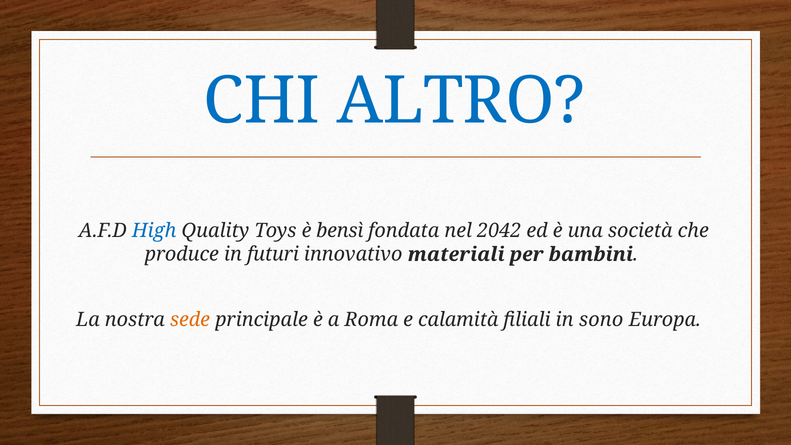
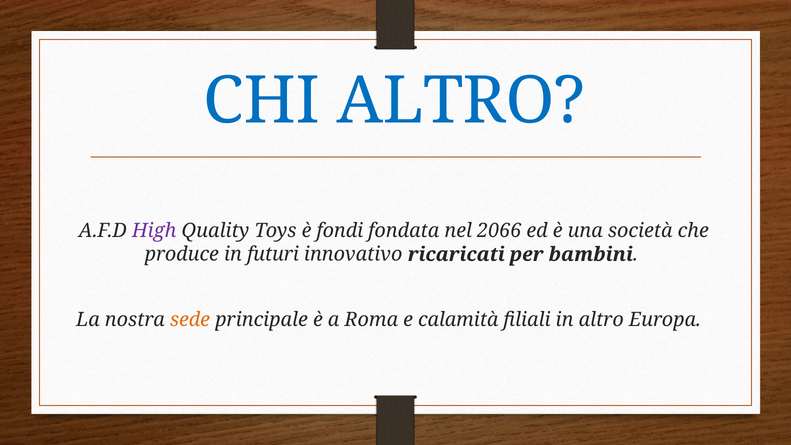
High colour: blue -> purple
bensì: bensì -> fondi
2042: 2042 -> 2066
materiali: materiali -> ricaricati
in sono: sono -> altro
